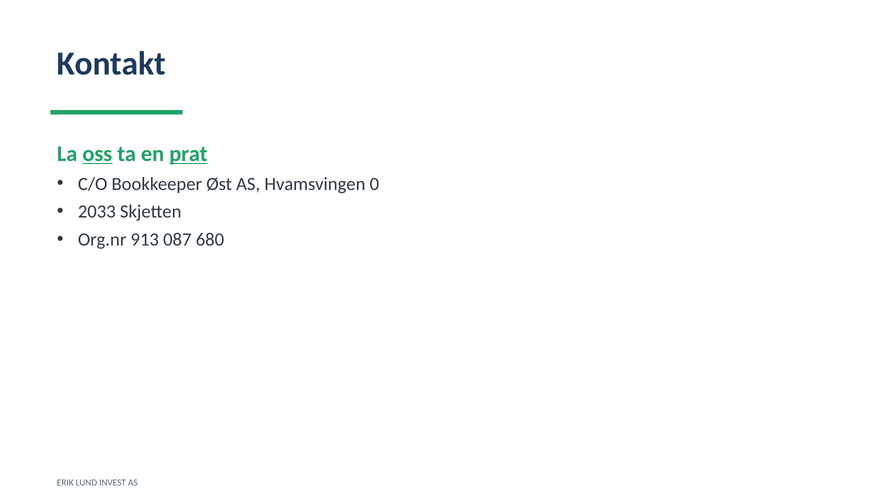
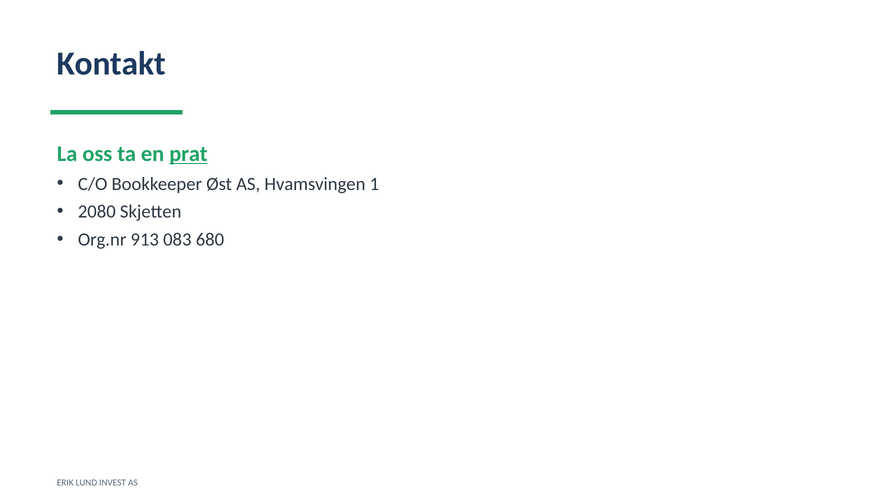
oss underline: present -> none
0: 0 -> 1
2033: 2033 -> 2080
087: 087 -> 083
